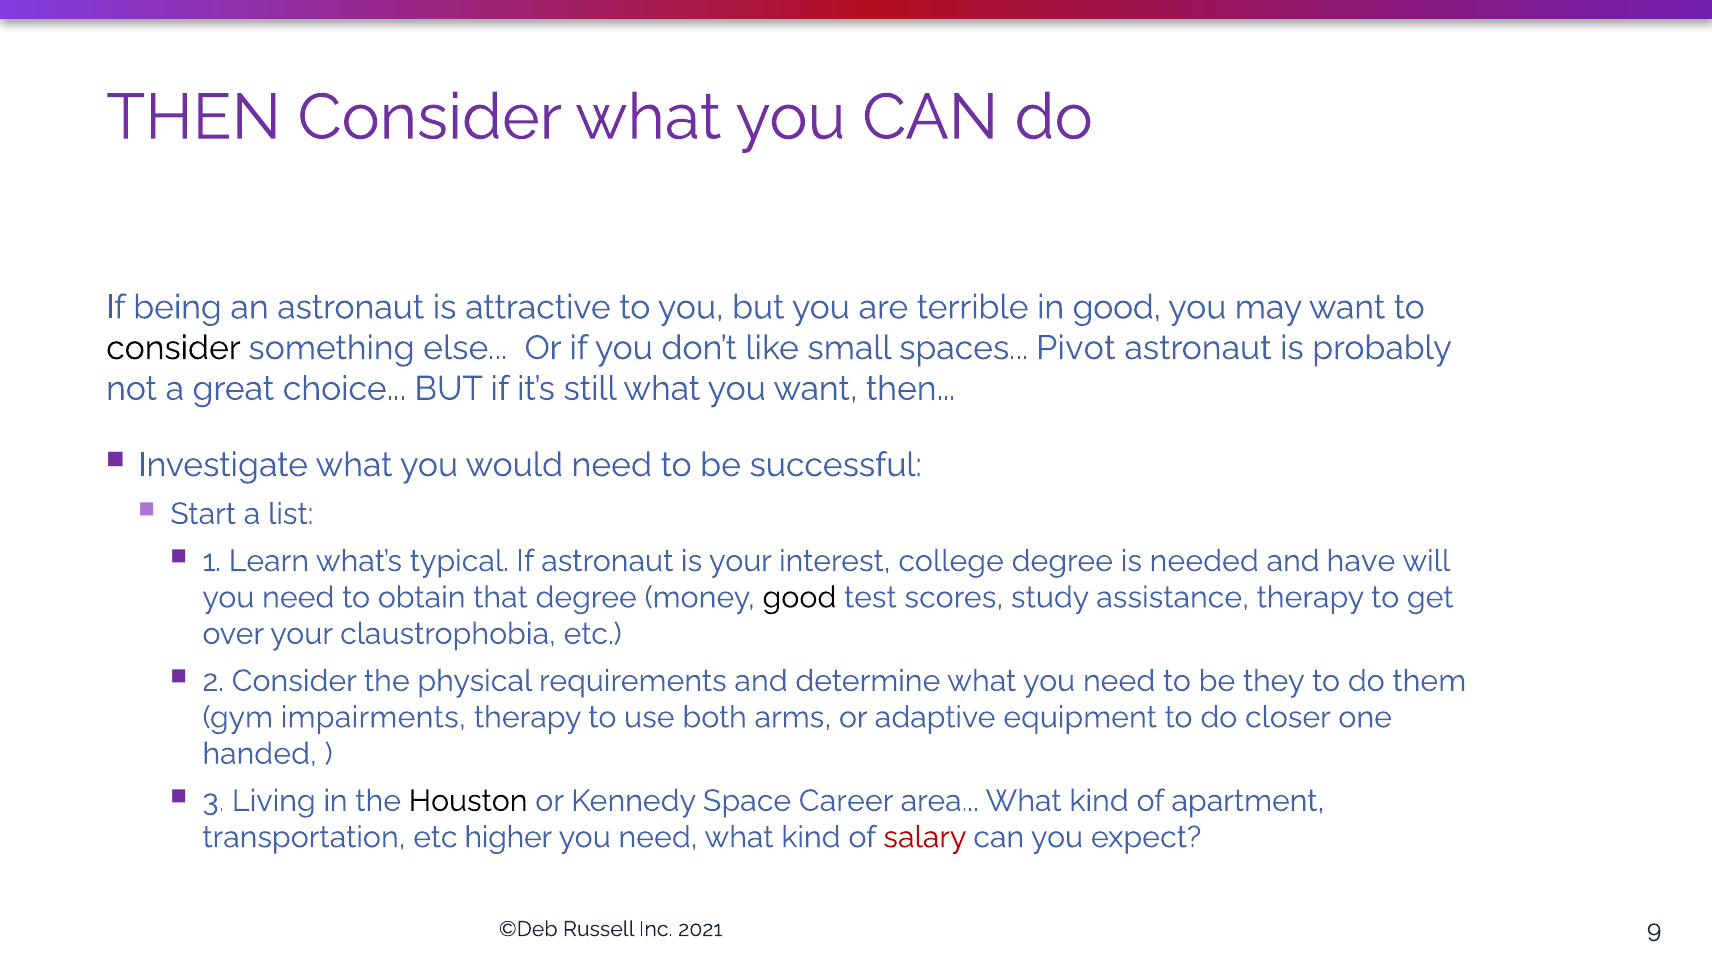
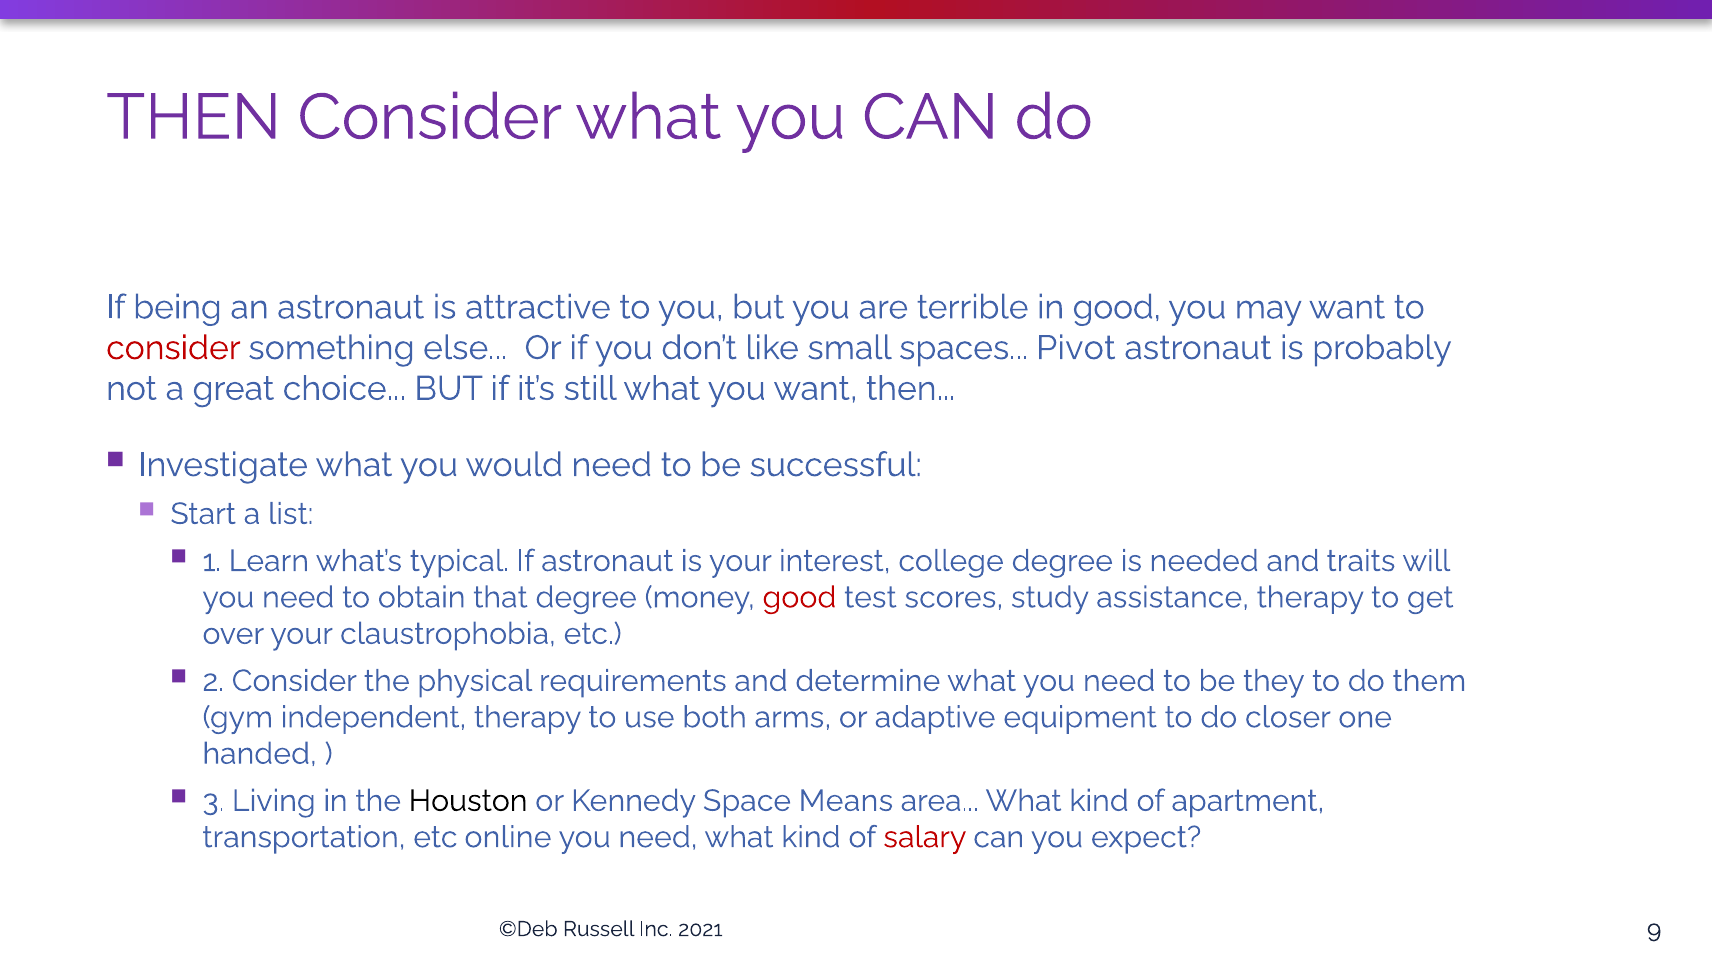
consider at (173, 348) colour: black -> red
have: have -> traits
good at (799, 597) colour: black -> red
impairments: impairments -> independent
Career: Career -> Means
higher: higher -> online
